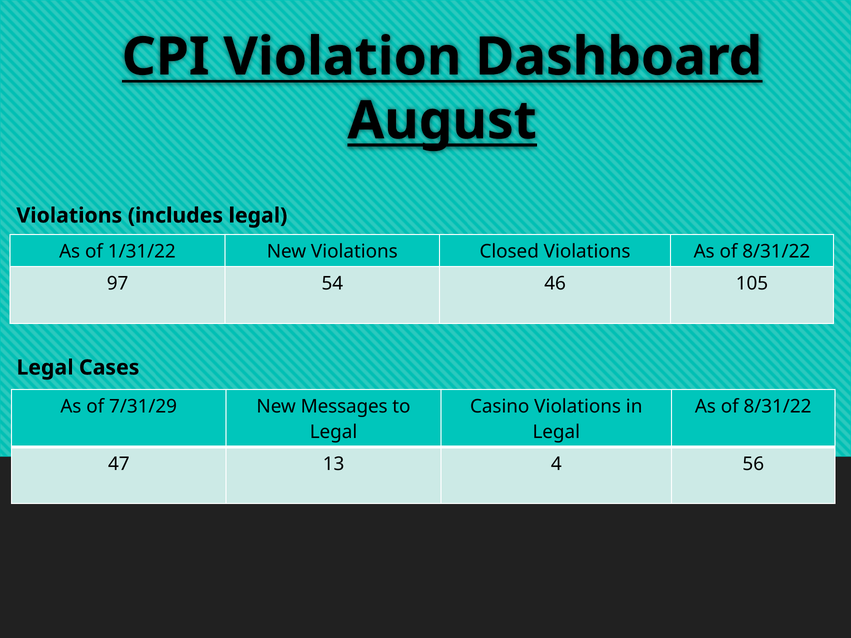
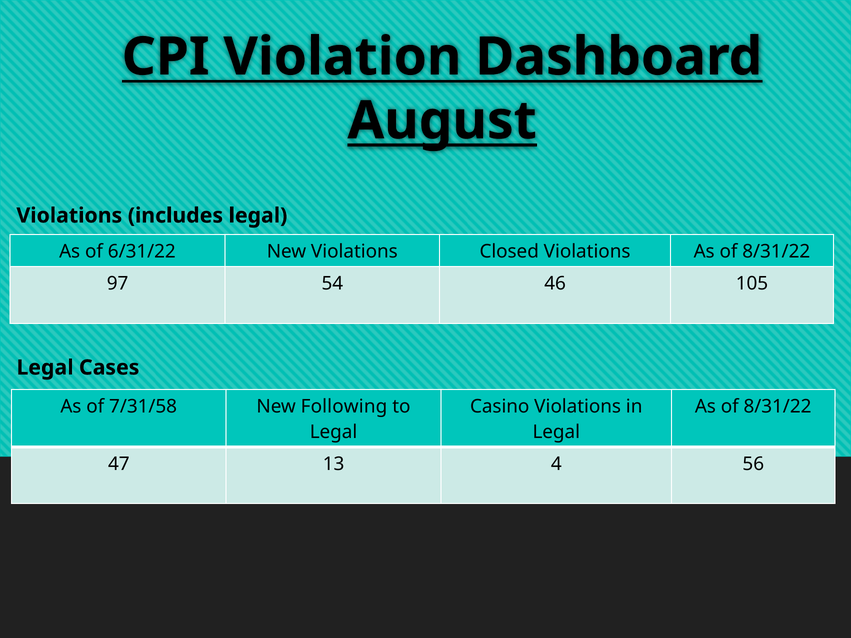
1/31/22: 1/31/22 -> 6/31/22
7/31/29: 7/31/29 -> 7/31/58
Messages: Messages -> Following
